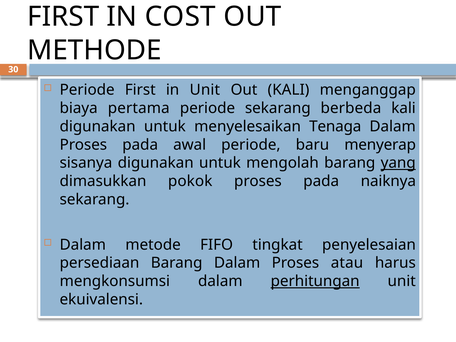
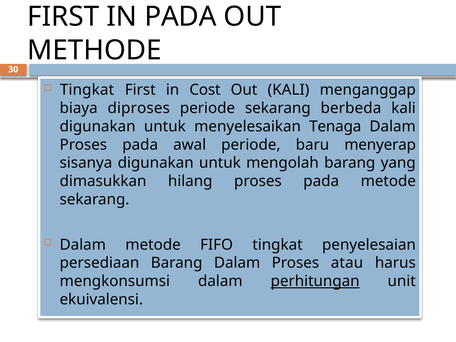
IN COST: COST -> PADA
Periode at (87, 90): Periode -> Tingkat
in Unit: Unit -> Cost
pertama: pertama -> diproses
yang underline: present -> none
pokok: pokok -> hilang
pada naiknya: naiknya -> metode
